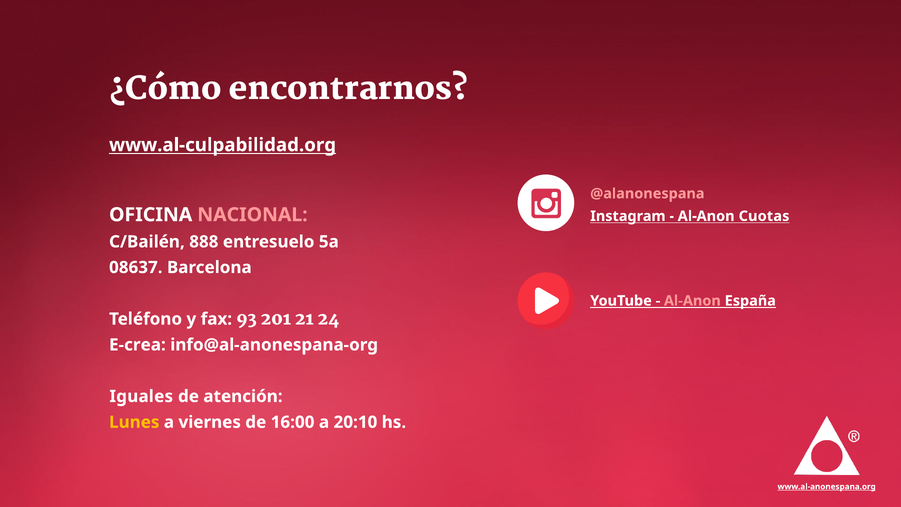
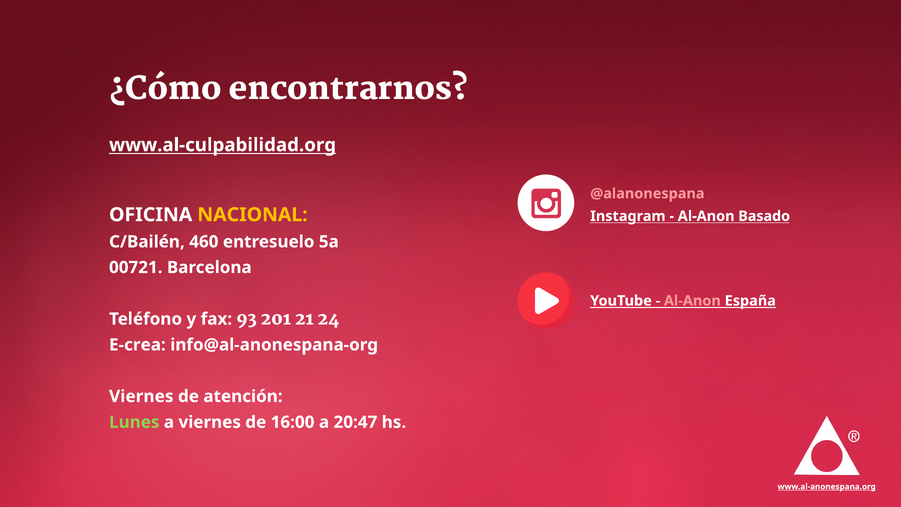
NACIONAL colour: pink -> yellow
Cuotas: Cuotas -> Basado
888: 888 -> 460
08637: 08637 -> 00721
Iguales at (141, 396): Iguales -> Viernes
Lunes colour: yellow -> light green
20:10: 20:10 -> 20:47
